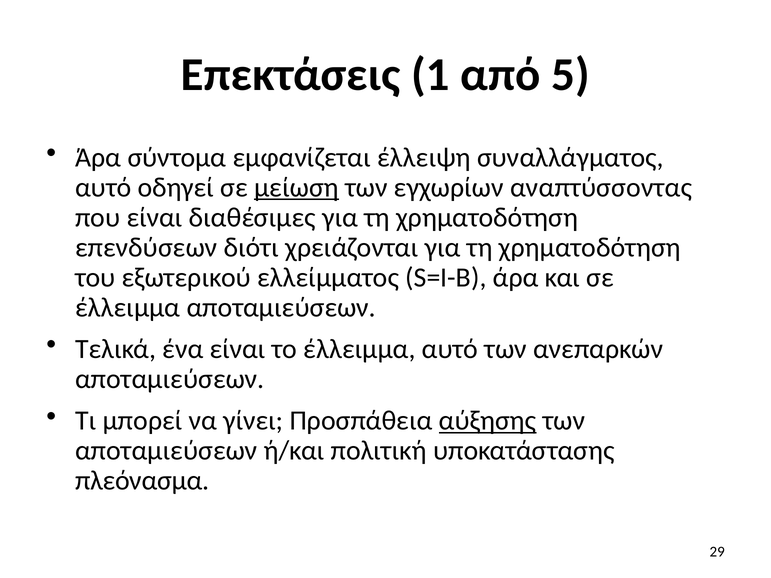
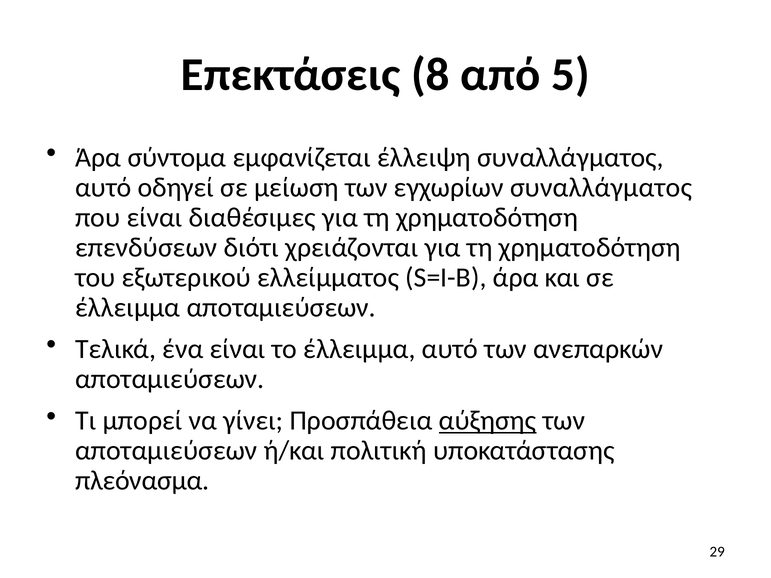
1: 1 -> 8
μείωση underline: present -> none
εγχωρίων αναπτύσσοντας: αναπτύσσοντας -> συναλλάγματος
